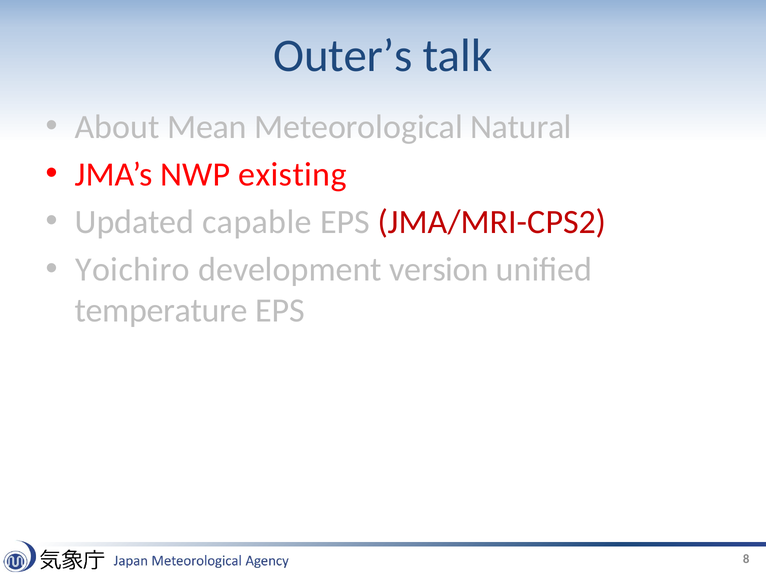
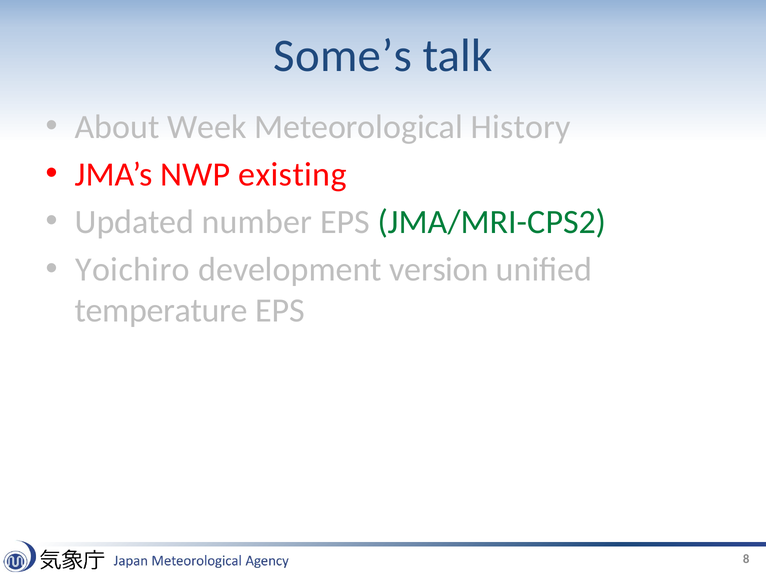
Outer’s: Outer’s -> Some’s
Mean: Mean -> Week
Natural: Natural -> History
capable: capable -> number
JMA/MRI-CPS2 colour: red -> green
